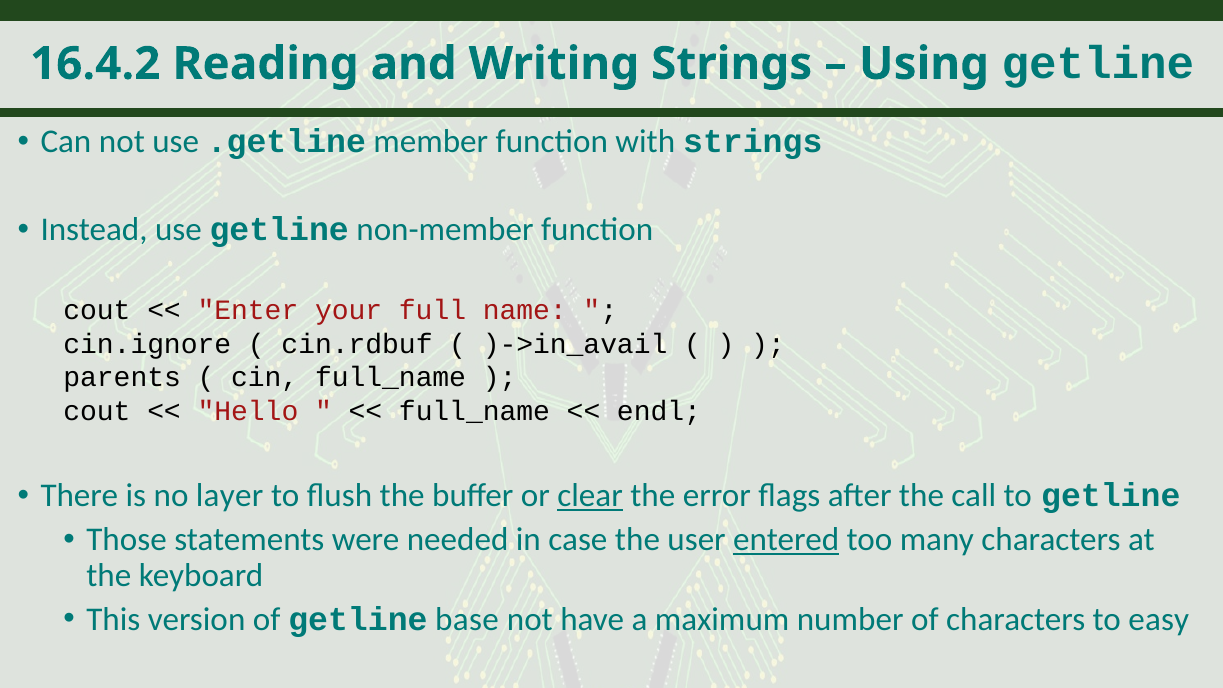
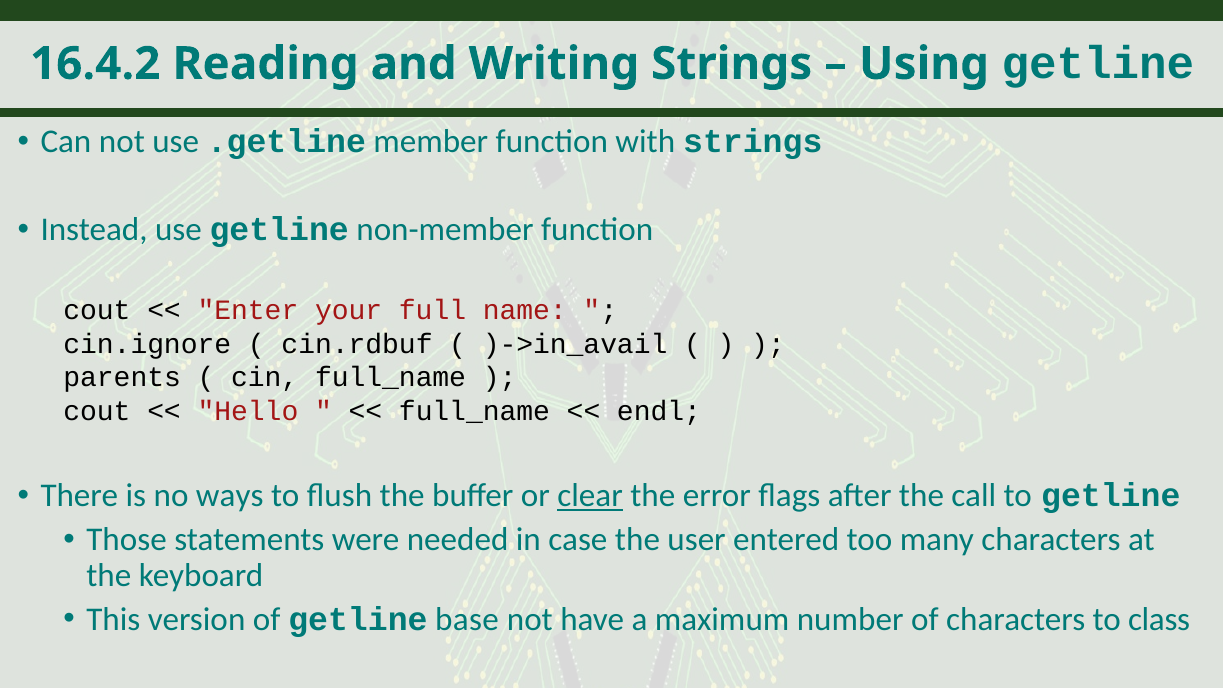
layer: layer -> ways
entered underline: present -> none
easy: easy -> class
